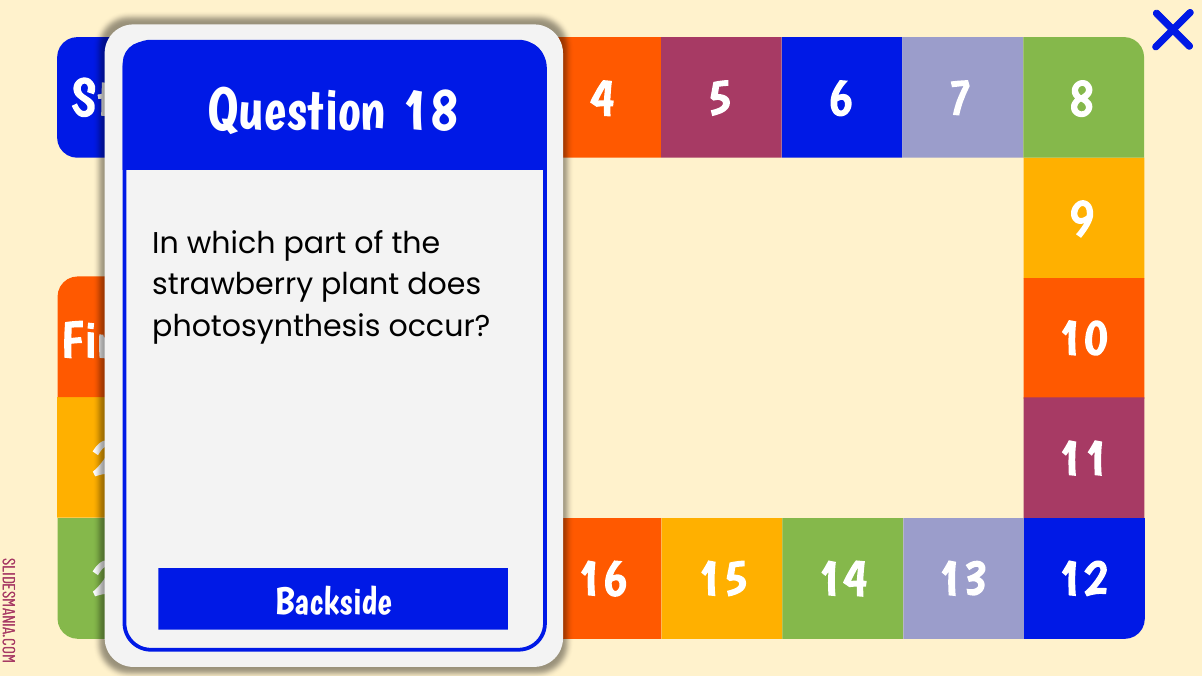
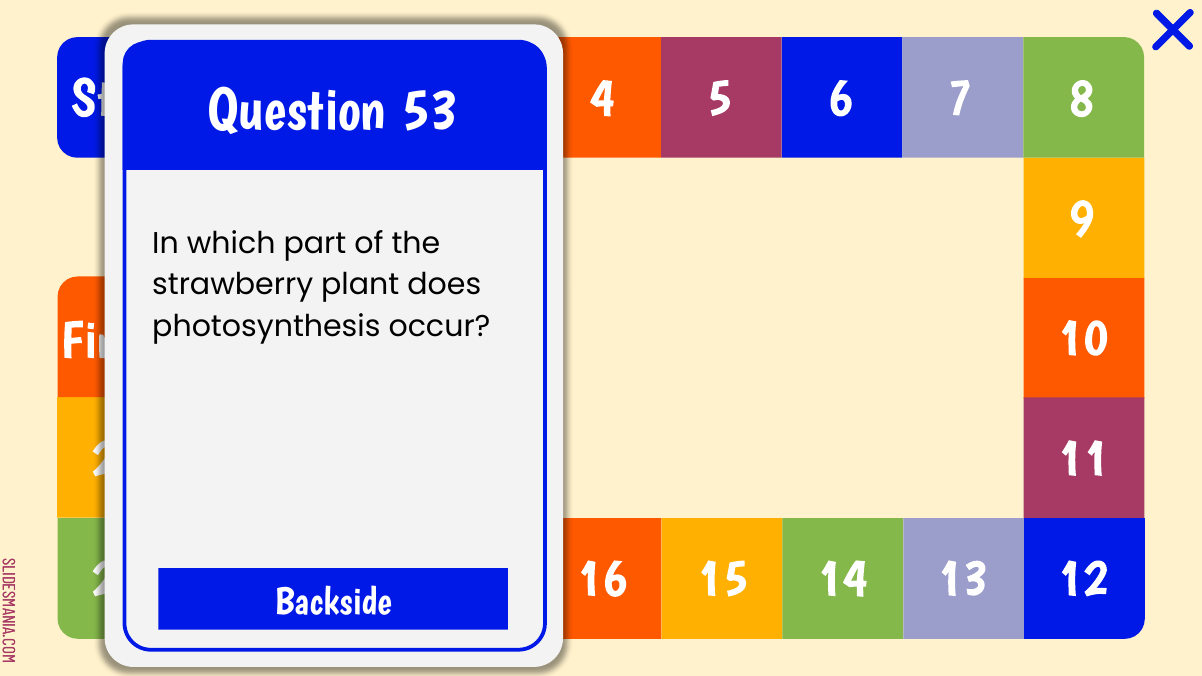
18: 18 -> 53
